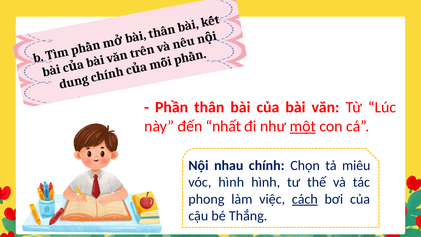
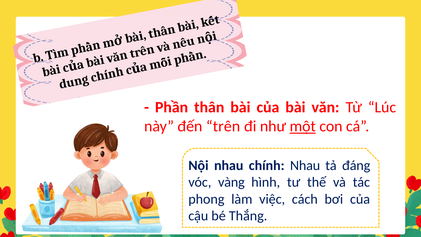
nhất: nhất -> trên
chính Chọn: Chọn -> Nhau
miêu: miêu -> đáng
vóc hình: hình -> vàng
cách underline: present -> none
